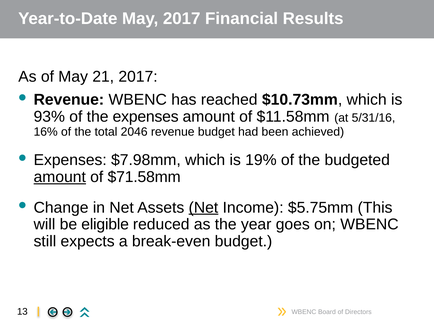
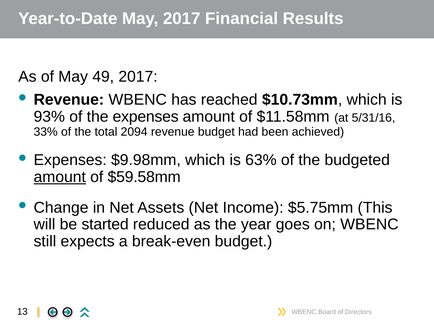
21: 21 -> 49
16%: 16% -> 33%
2046: 2046 -> 2094
$7.98mm: $7.98mm -> $9.98mm
19%: 19% -> 63%
$71.58mm: $71.58mm -> $59.58mm
Net at (203, 208) underline: present -> none
eligible: eligible -> started
